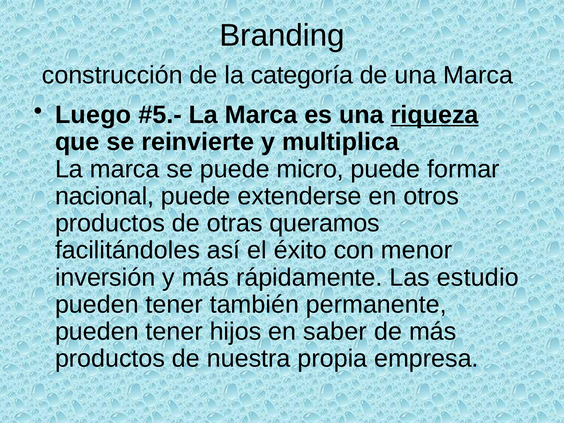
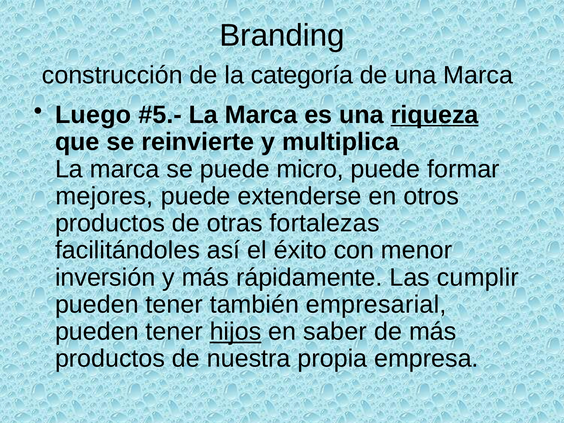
nacional: nacional -> mejores
queramos: queramos -> fortalezas
estudio: estudio -> cumplir
permanente: permanente -> empresarial
hijos underline: none -> present
